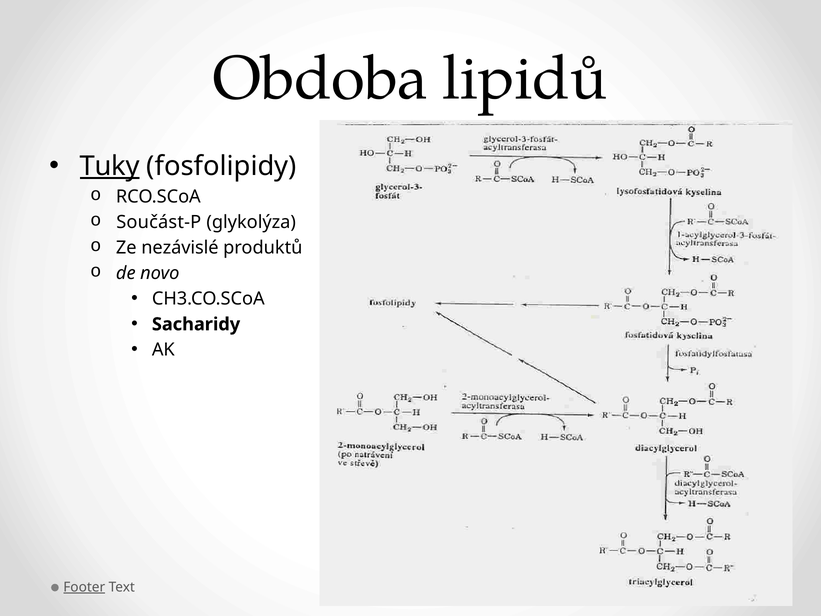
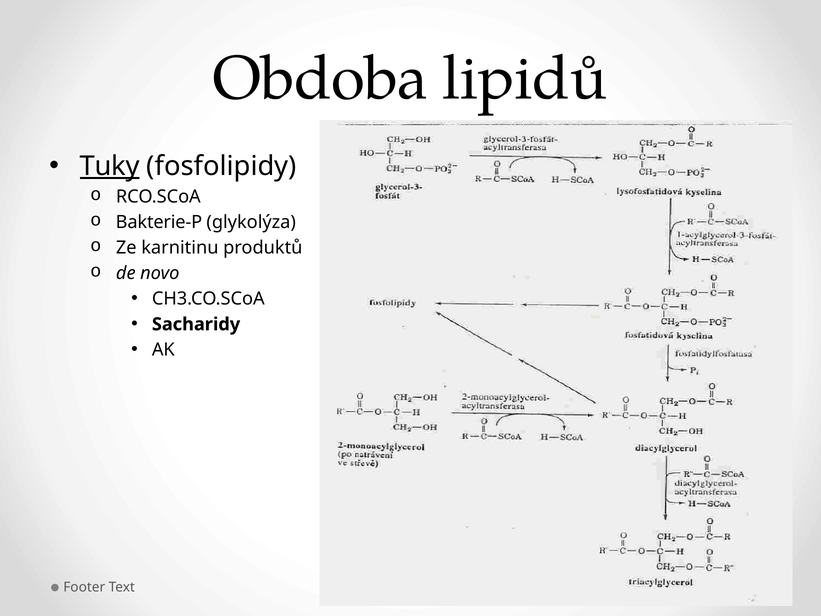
Součást-P: Součást-P -> Bakterie-P
nezávislé: nezávislé -> karnitinu
Footer underline: present -> none
